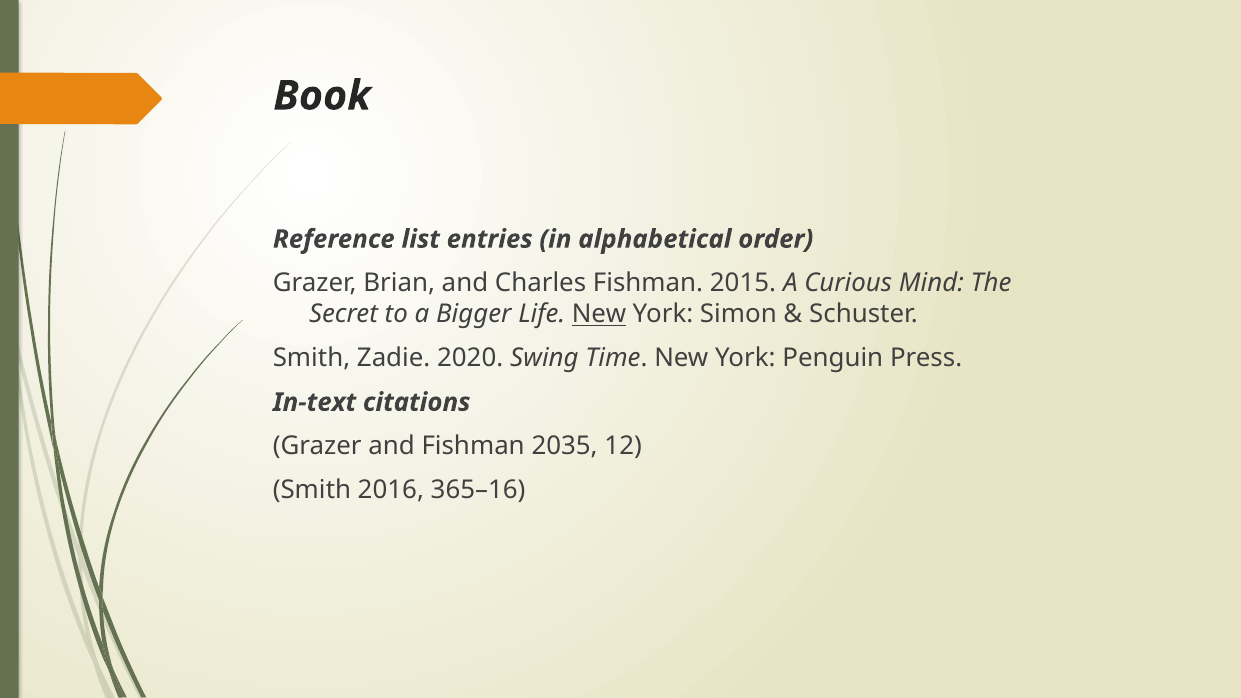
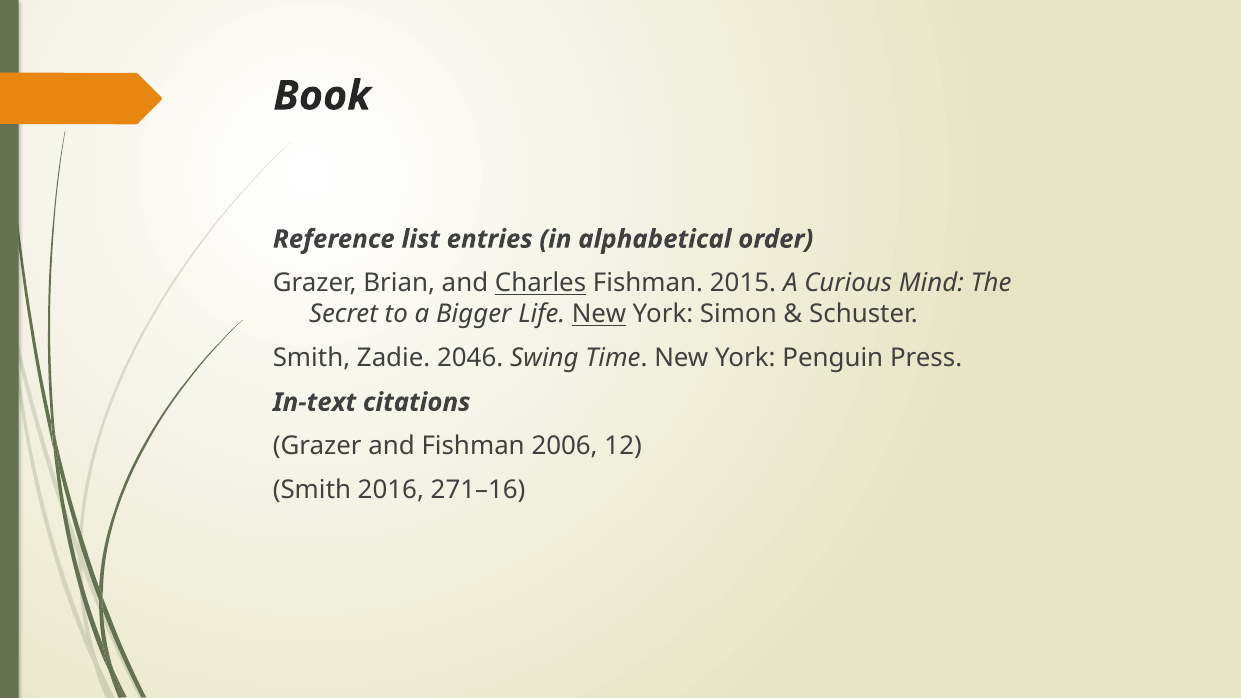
Charles underline: none -> present
2020: 2020 -> 2046
2035: 2035 -> 2006
365–16: 365–16 -> 271–16
